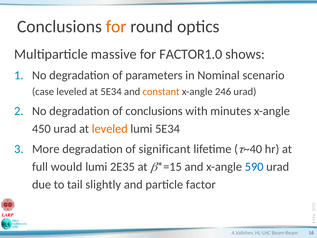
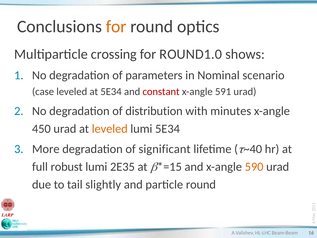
massive: massive -> crossing
FACTOR1.0: FACTOR1.0 -> ROUND1.0
constant colour: orange -> red
246: 246 -> 591
of conclusions: conclusions -> distribution
would: would -> robust
590 colour: blue -> orange
particle factor: factor -> round
